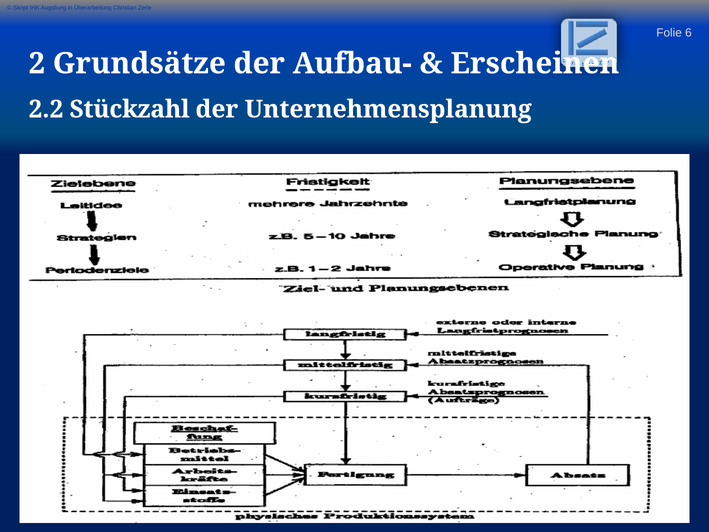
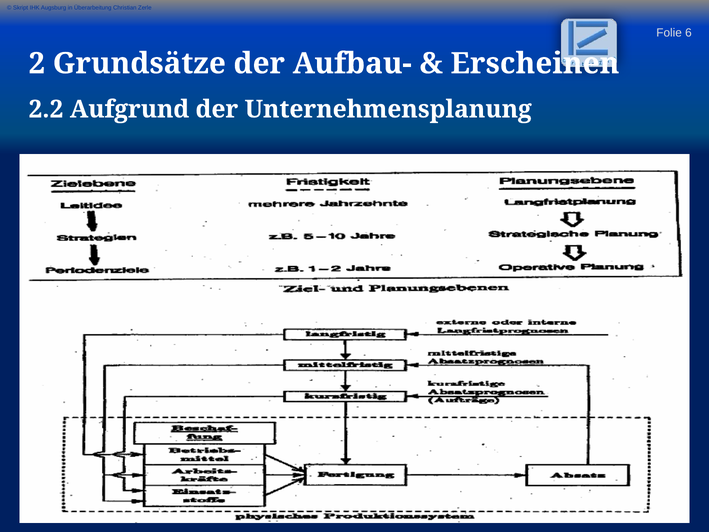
Stückzahl: Stückzahl -> Aufgrund
